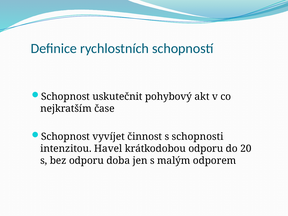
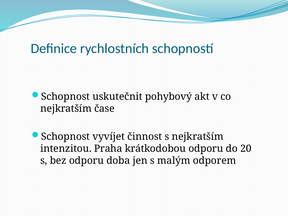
s schopnosti: schopnosti -> nejkratším
Havel: Havel -> Praha
